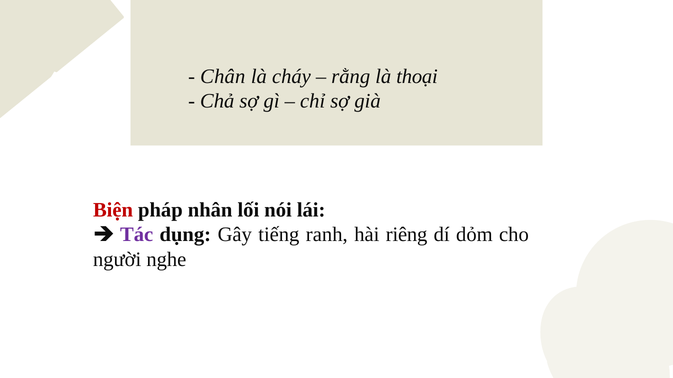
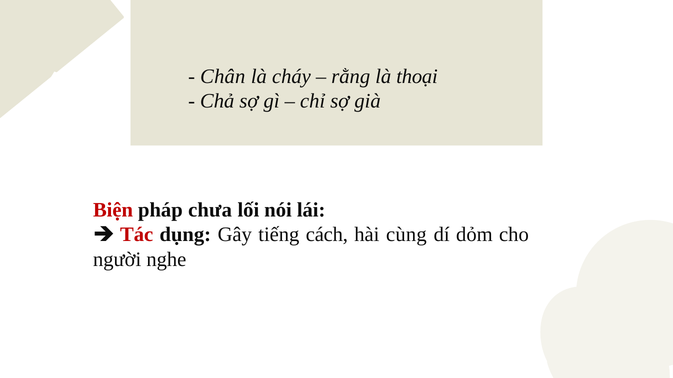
nhân: nhân -> chưa
Tác colour: purple -> red
ranh: ranh -> cách
riêng: riêng -> cùng
